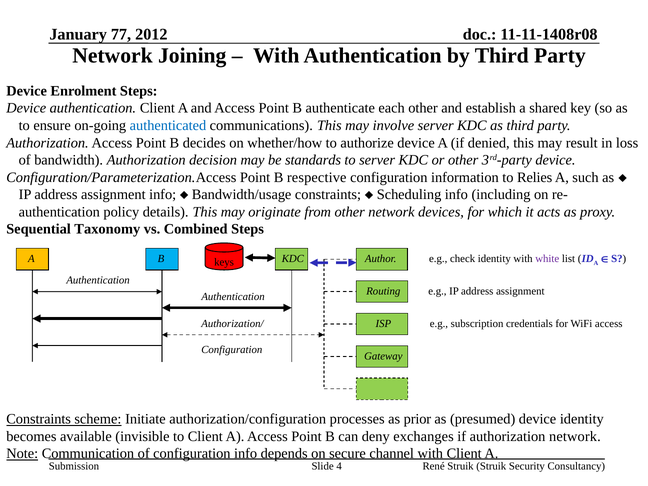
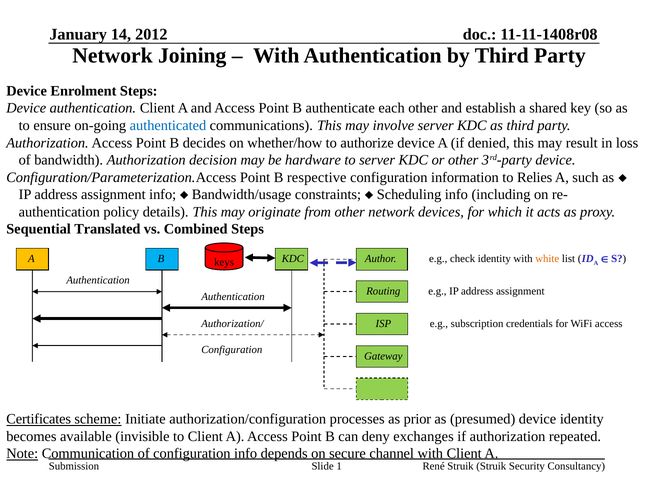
77: 77 -> 14
standards: standards -> hardware
Taxonomy: Taxonomy -> Translated
white colour: purple -> orange
Constraints at (39, 419): Constraints -> Certificates
authorization network: network -> repeated
4: 4 -> 1
